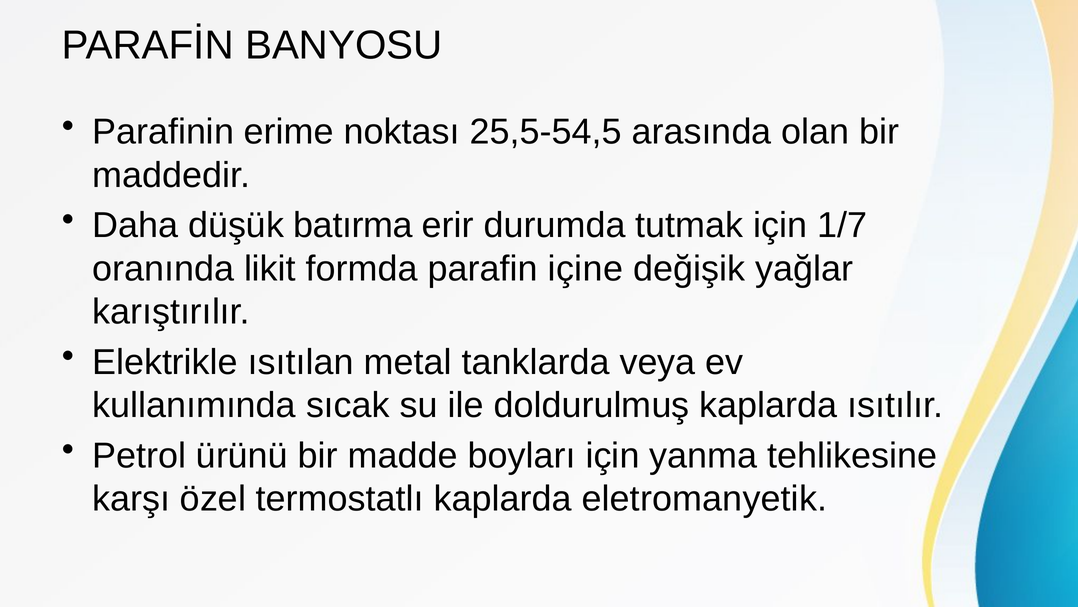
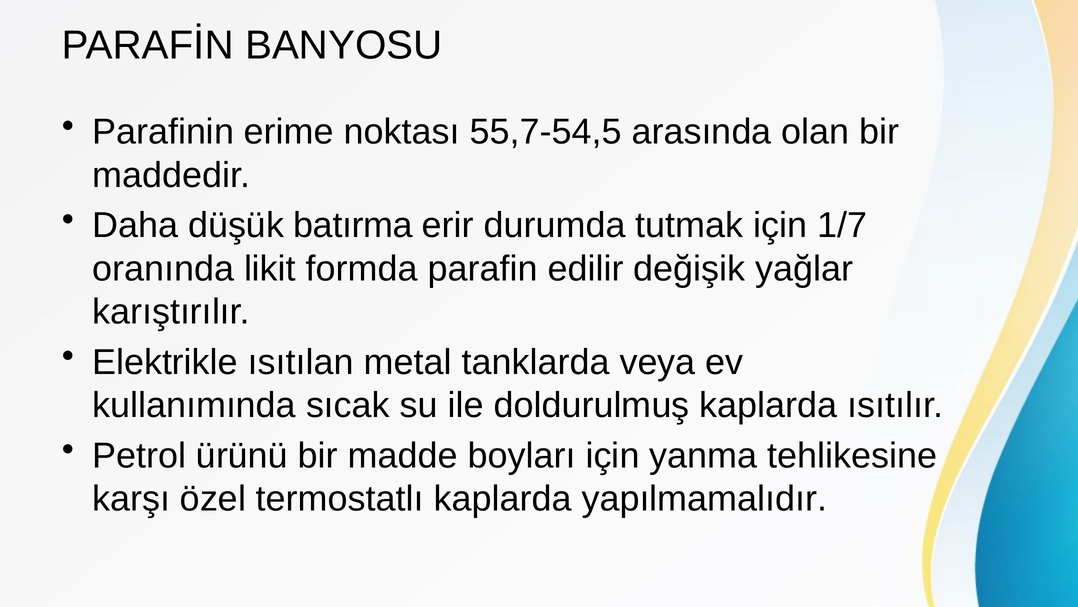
25,5-54,5: 25,5-54,5 -> 55,7-54,5
içine: içine -> edilir
eletromanyetik: eletromanyetik -> yapılmamalıdır
